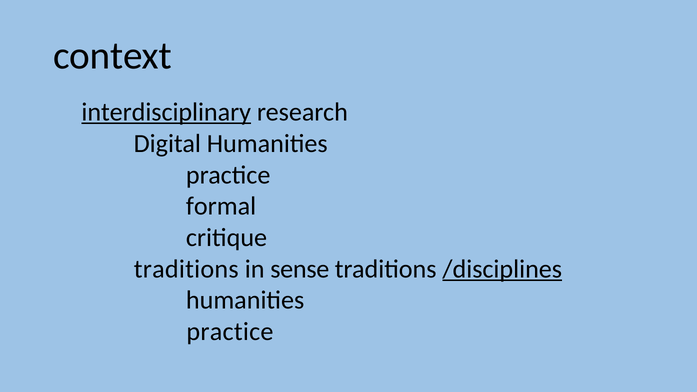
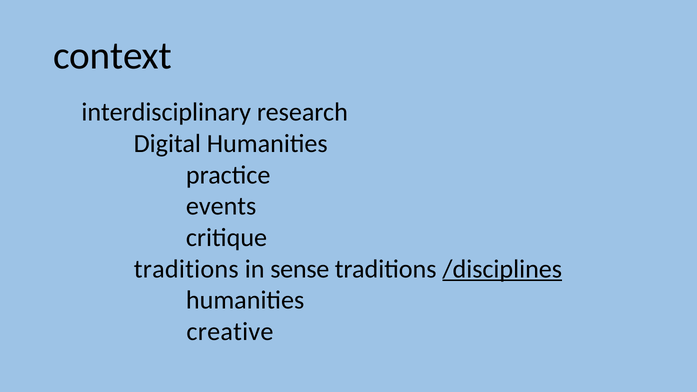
interdisciplinary underline: present -> none
formal: formal -> events
practice at (230, 332): practice -> creative
